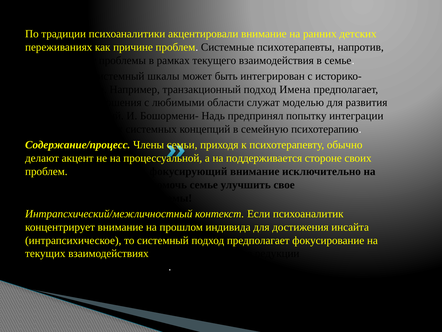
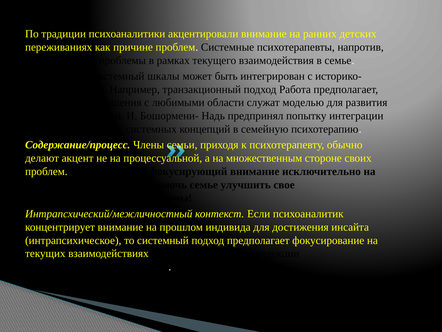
Имена: Имена -> Работа
поддерживается: поддерживается -> множественным
